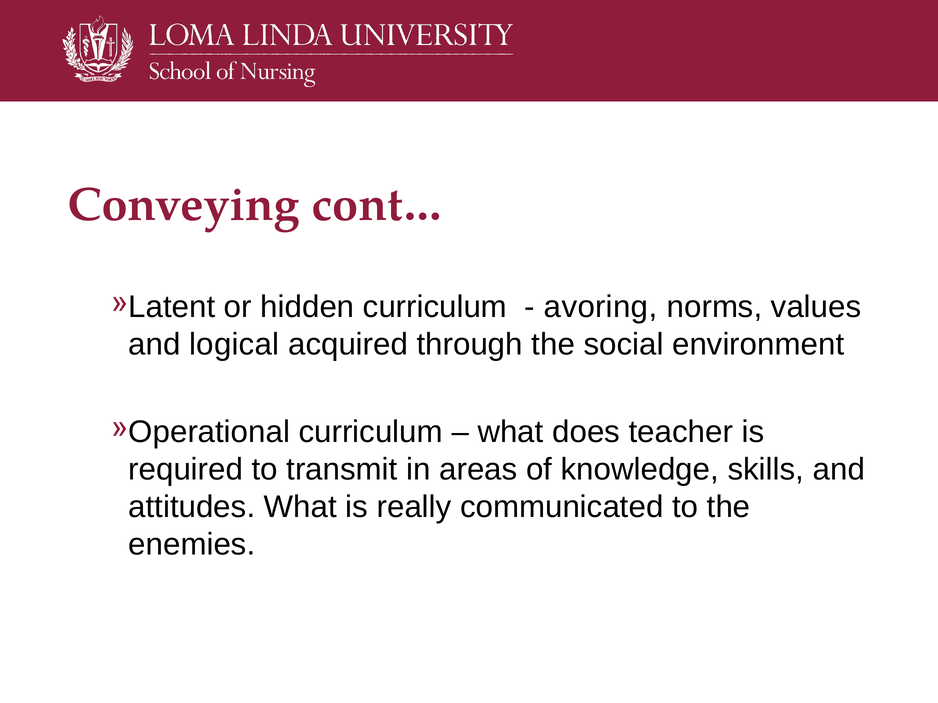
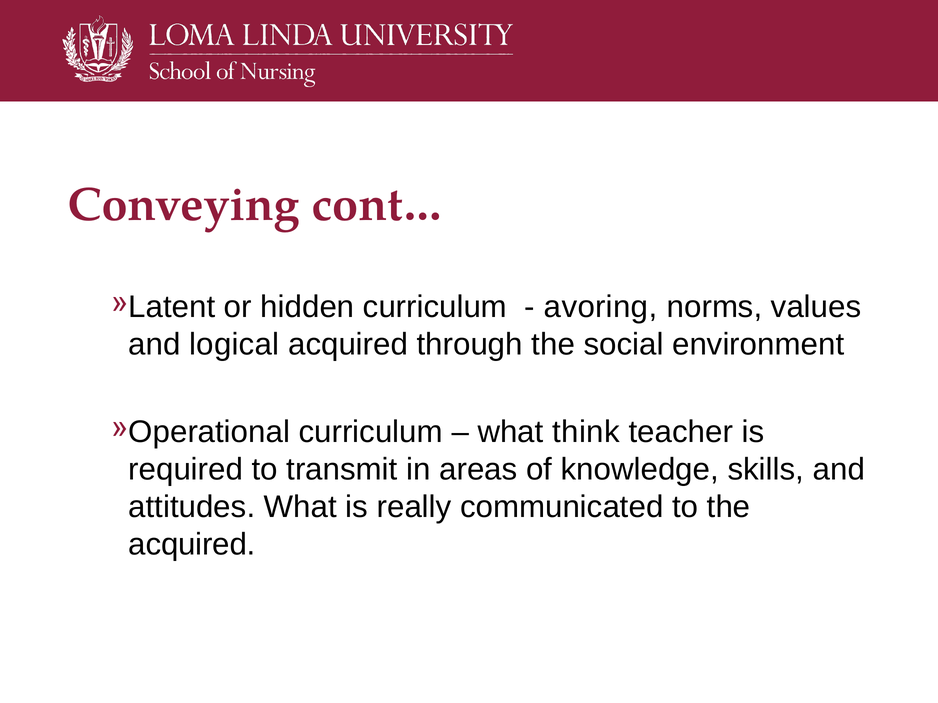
does: does -> think
enemies at (192, 545): enemies -> acquired
